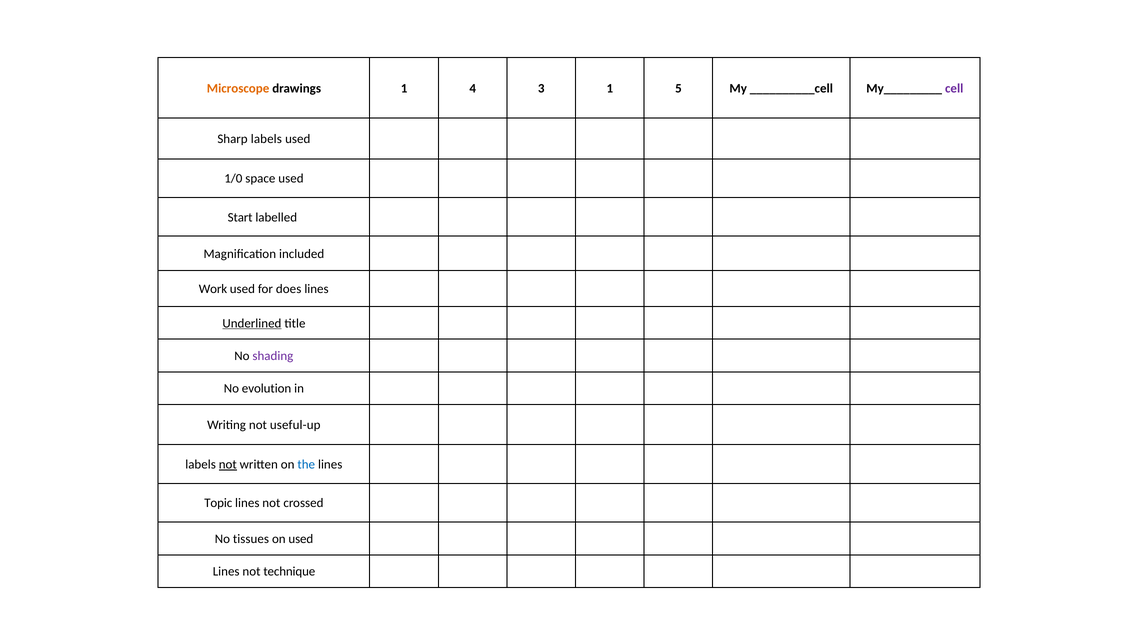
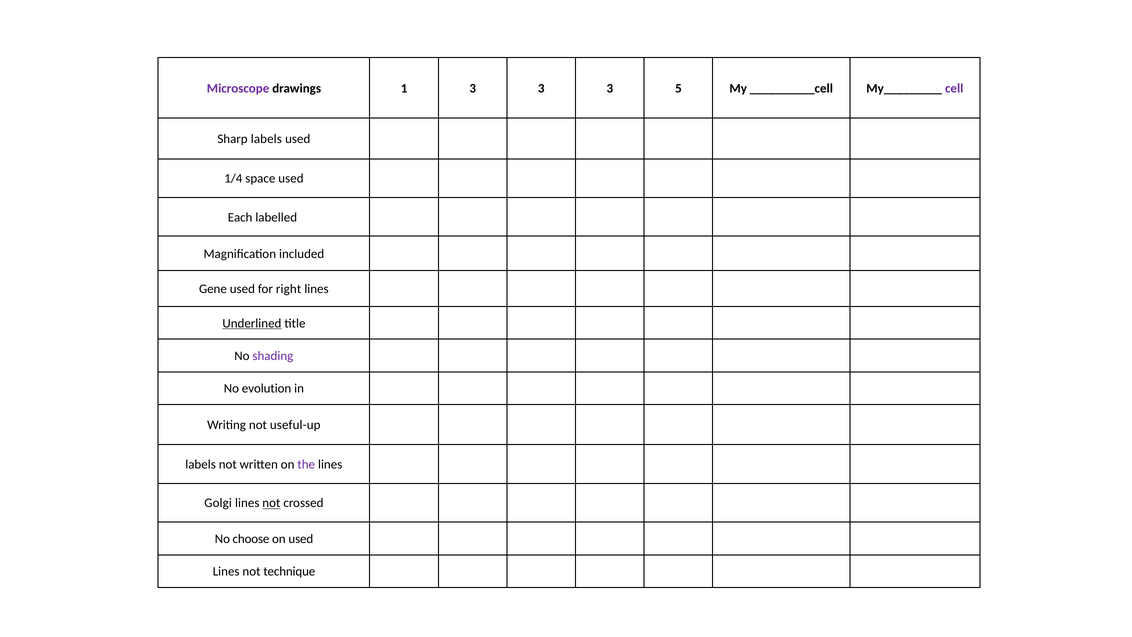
Microscope colour: orange -> purple
1 4: 4 -> 3
1 at (610, 88): 1 -> 3
1/0: 1/0 -> 1/4
Start: Start -> Each
Work: Work -> Gene
does: does -> right
not at (228, 464) underline: present -> none
the colour: blue -> purple
Topic: Topic -> Golgi
not at (271, 503) underline: none -> present
tissues: tissues -> choose
